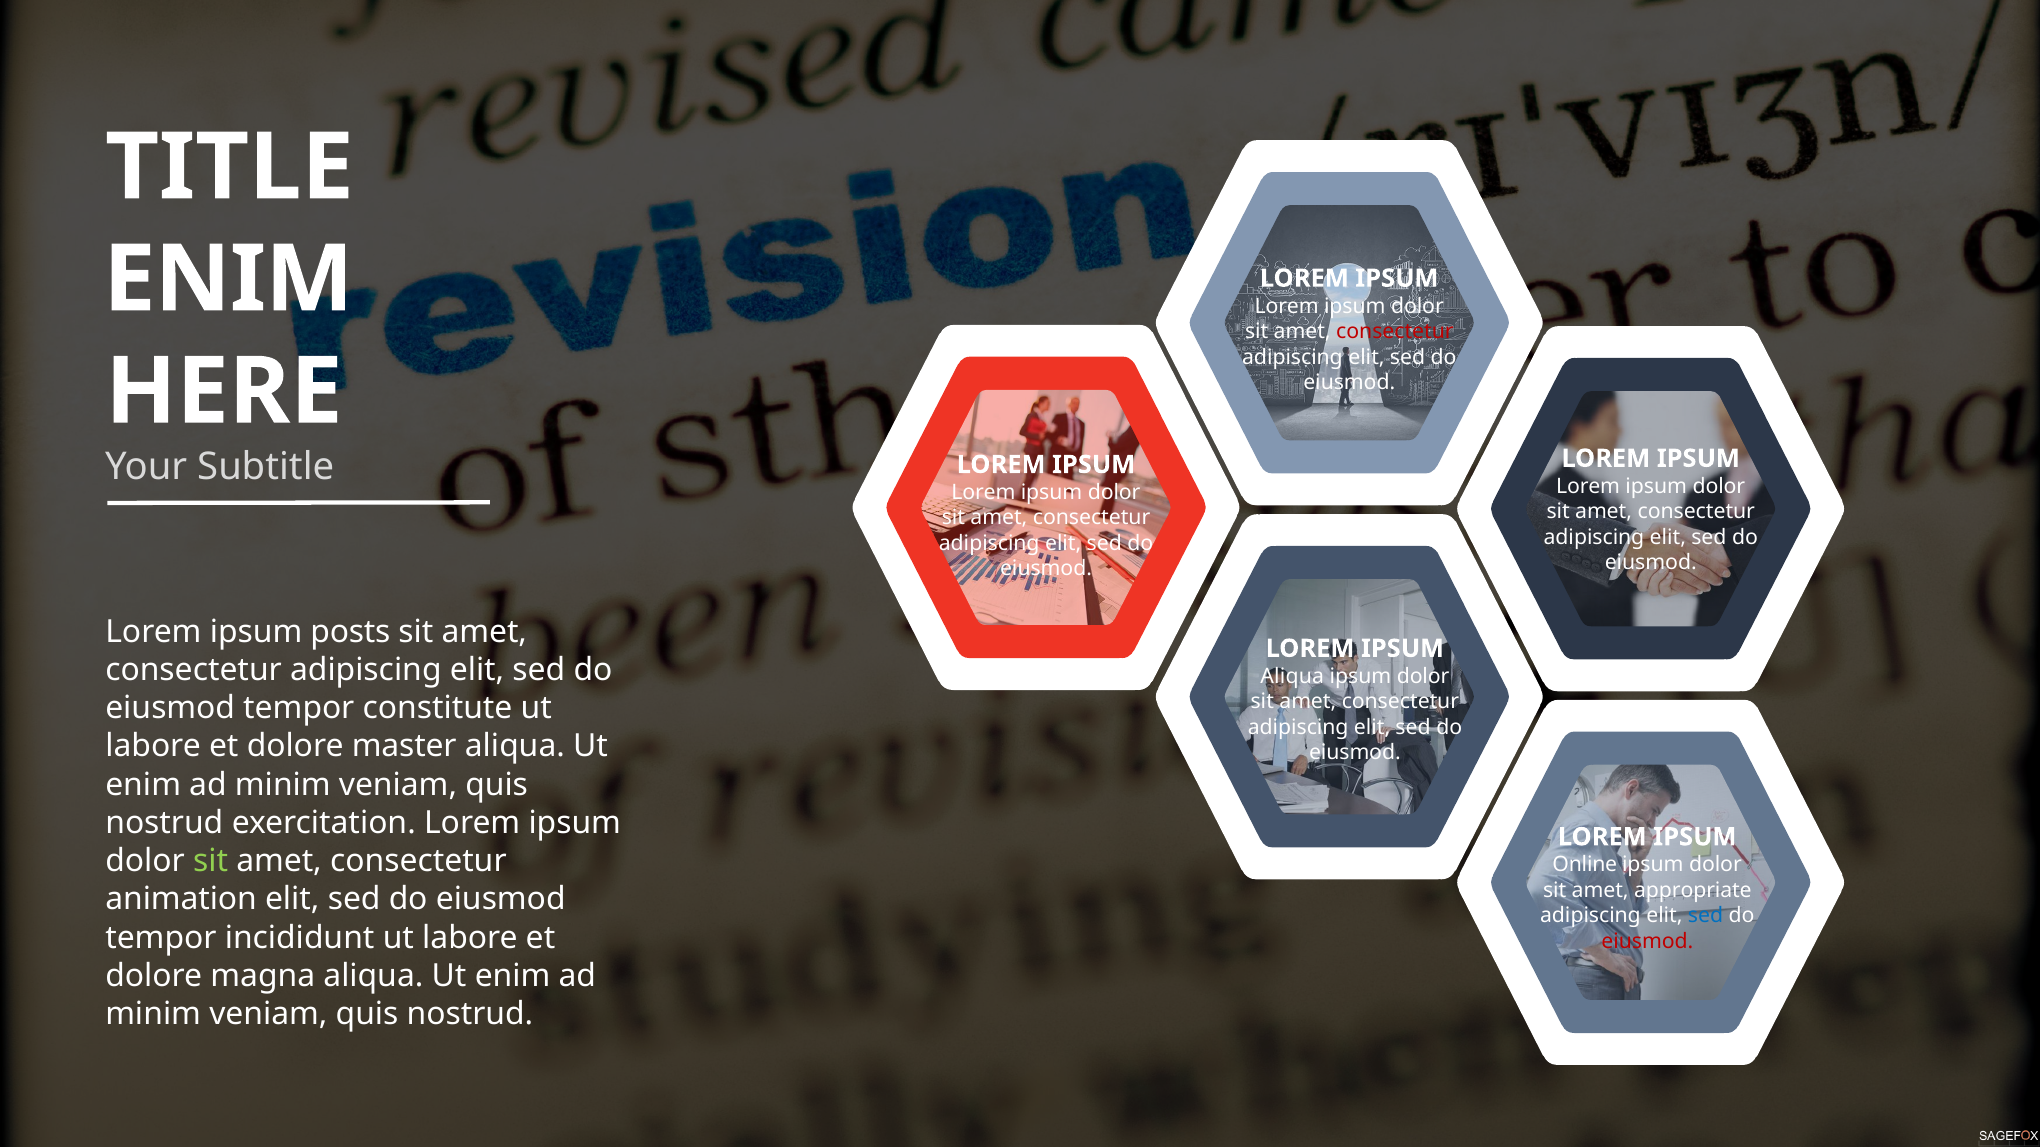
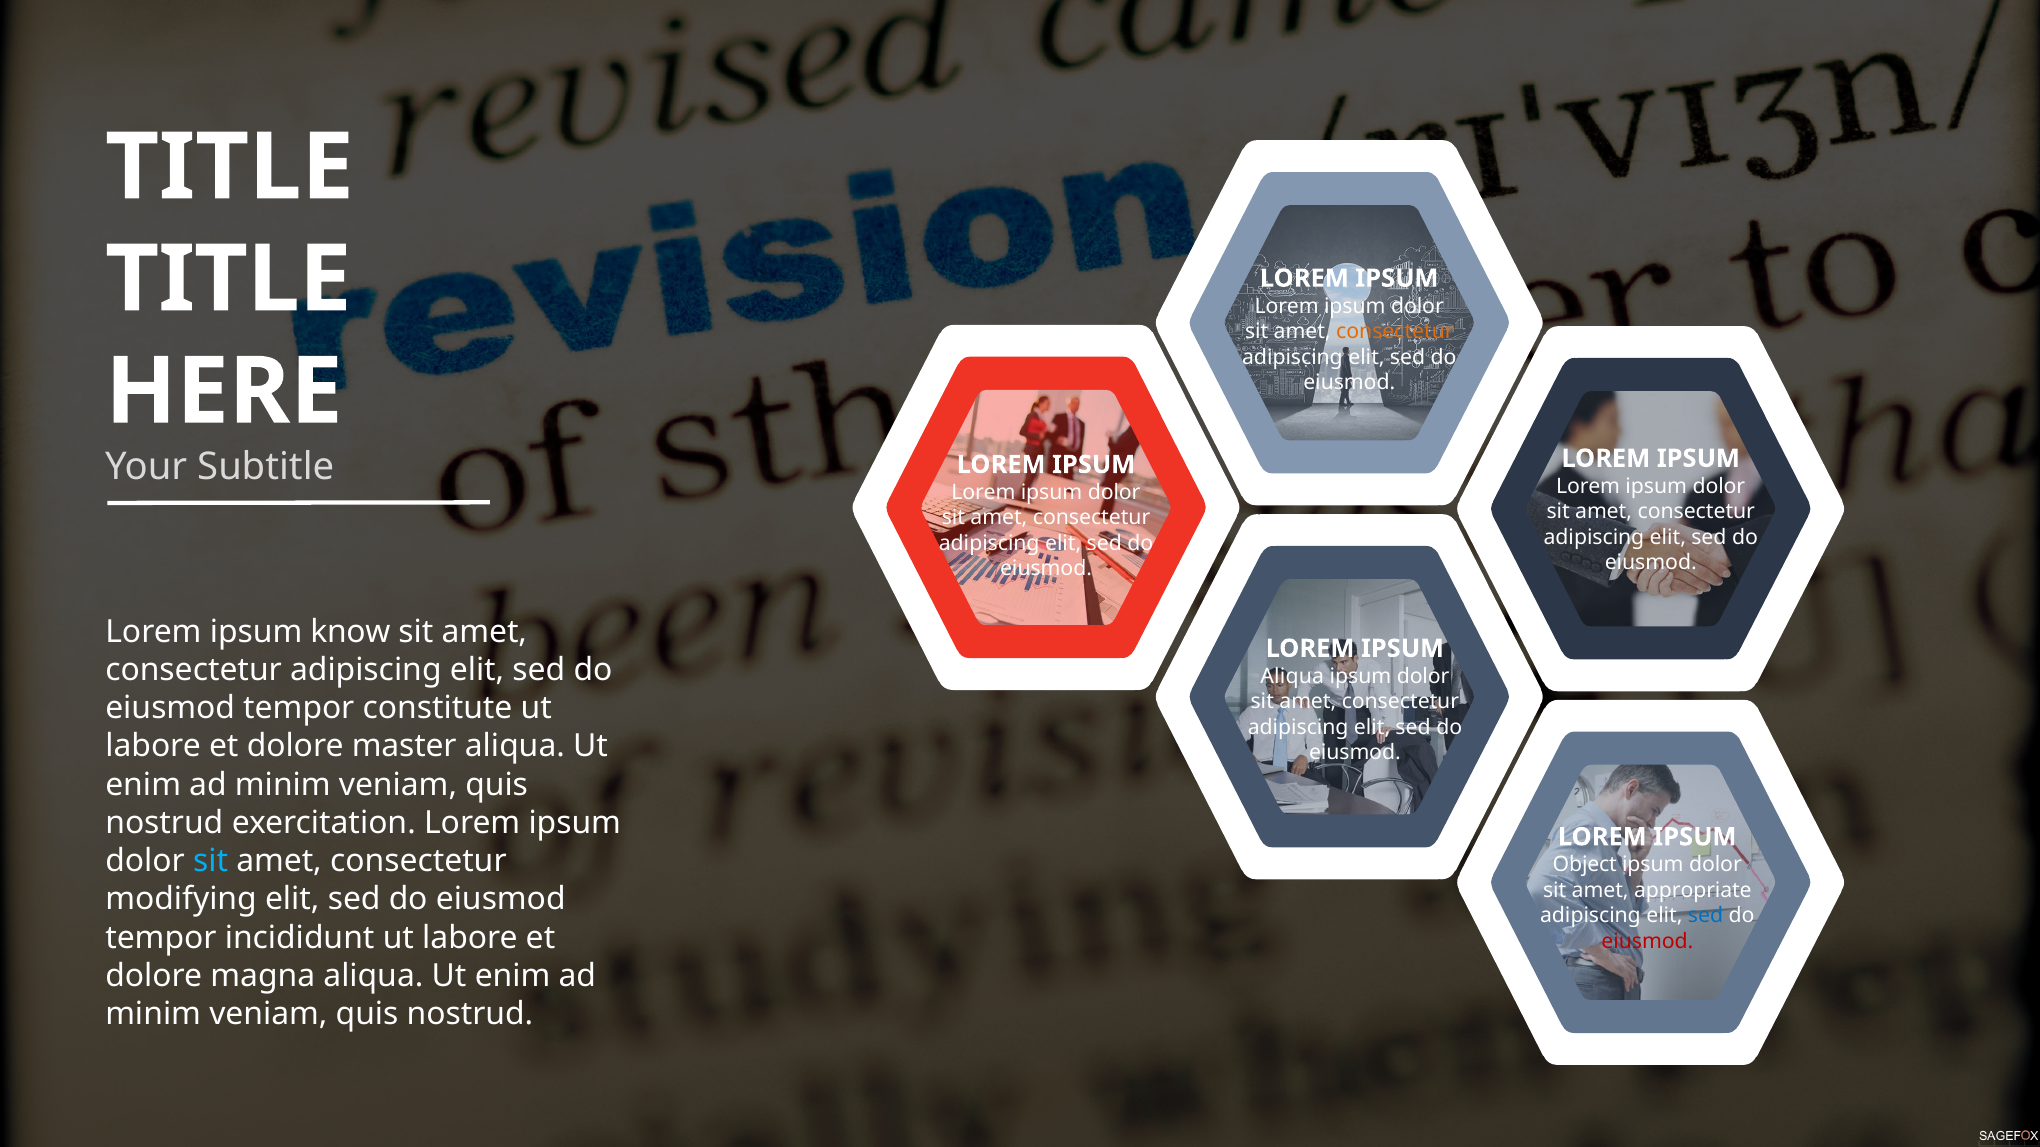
ENIM at (228, 280): ENIM -> TITLE
consectetur at (1395, 332) colour: red -> orange
posts: posts -> know
sit at (211, 861) colour: light green -> light blue
Online: Online -> Object
animation: animation -> modifying
